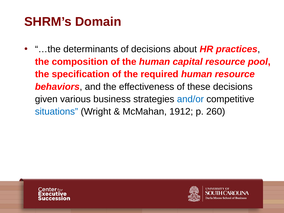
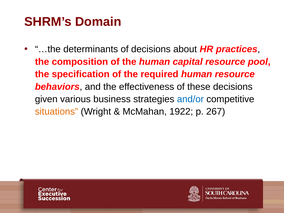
situations colour: blue -> orange
1912: 1912 -> 1922
260: 260 -> 267
